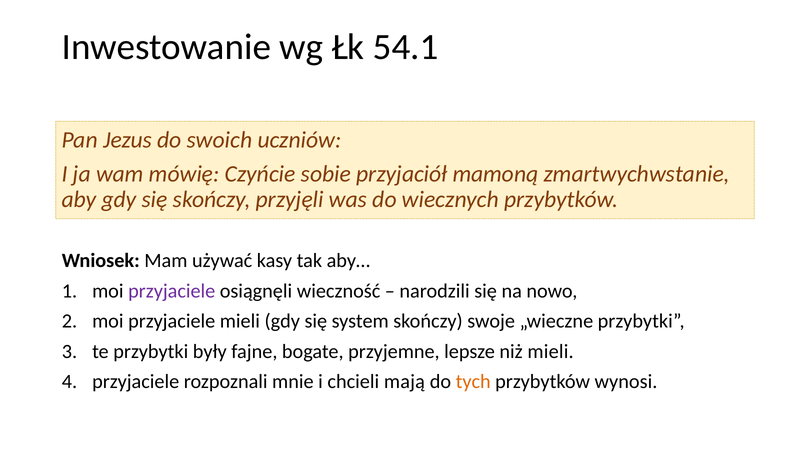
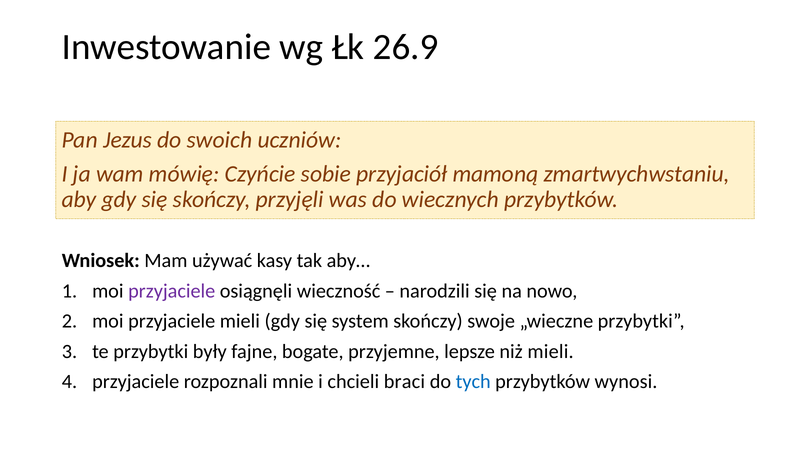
54.1: 54.1 -> 26.9
zmartwychwstanie: zmartwychwstanie -> zmartwychwstaniu
mają: mają -> braci
tych colour: orange -> blue
